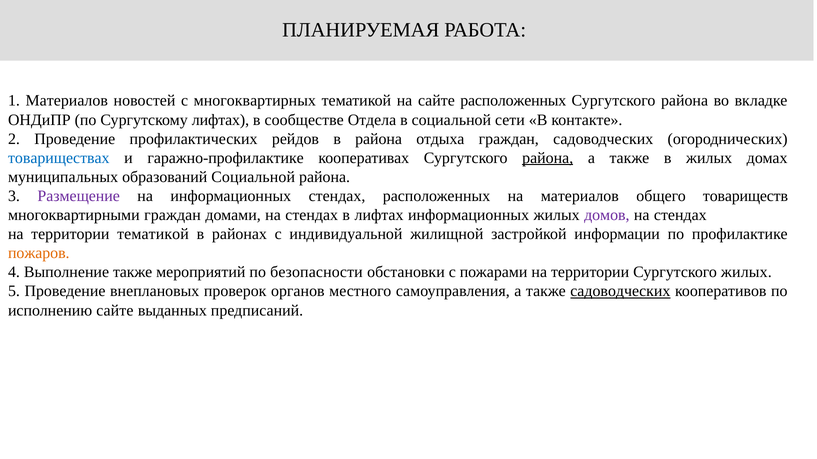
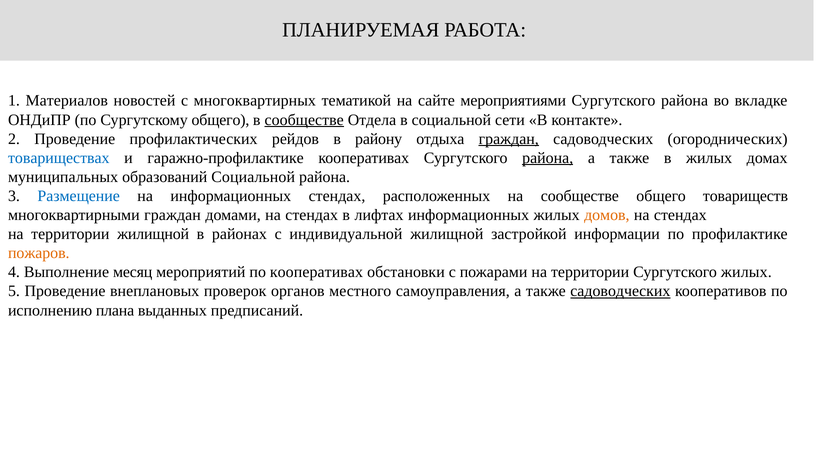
сайте расположенных: расположенных -> мероприятиями
Сургутскому лифтах: лифтах -> общего
сообществе at (304, 120) underline: none -> present
в района: района -> району
граждан at (509, 139) underline: none -> present
Размещение colour: purple -> blue
на материалов: материалов -> сообществе
домов colour: purple -> orange
территории тематикой: тематикой -> жилищной
Выполнение также: также -> месяц
по безопасности: безопасности -> кооперативах
исполнению сайте: сайте -> плана
